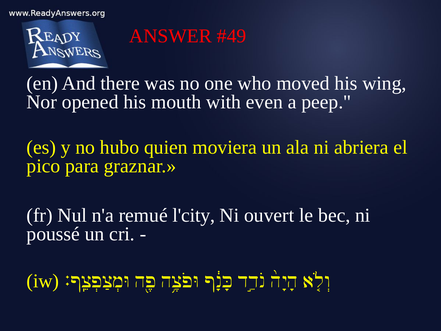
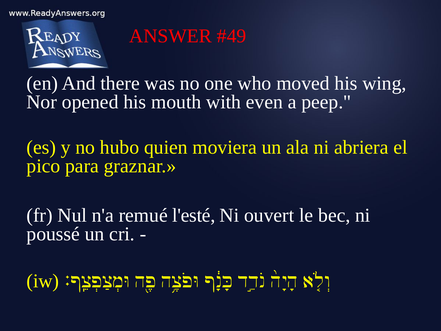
l'city: l'city -> l'esté
